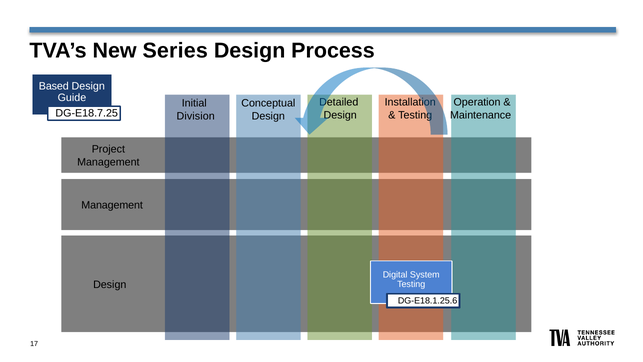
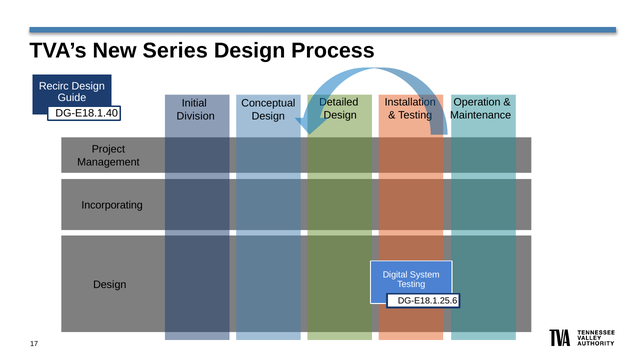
Based: Based -> Recirc
DG-E18.7.25: DG-E18.7.25 -> DG-E18.1.40
Management at (112, 205): Management -> Incorporating
